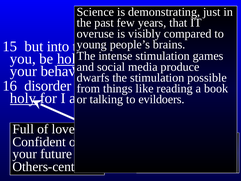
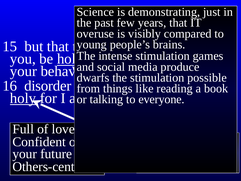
but into: into -> that
evildoers: evildoers -> everyone
